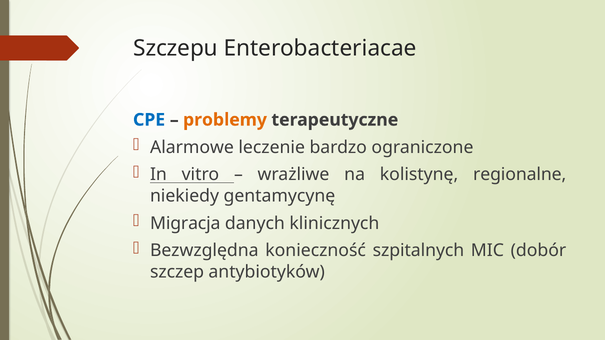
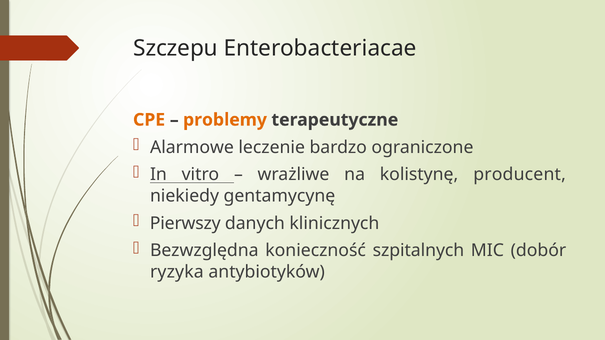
CPE colour: blue -> orange
regionalne: regionalne -> producent
Migracja: Migracja -> Pierwszy
szczep: szczep -> ryzyka
